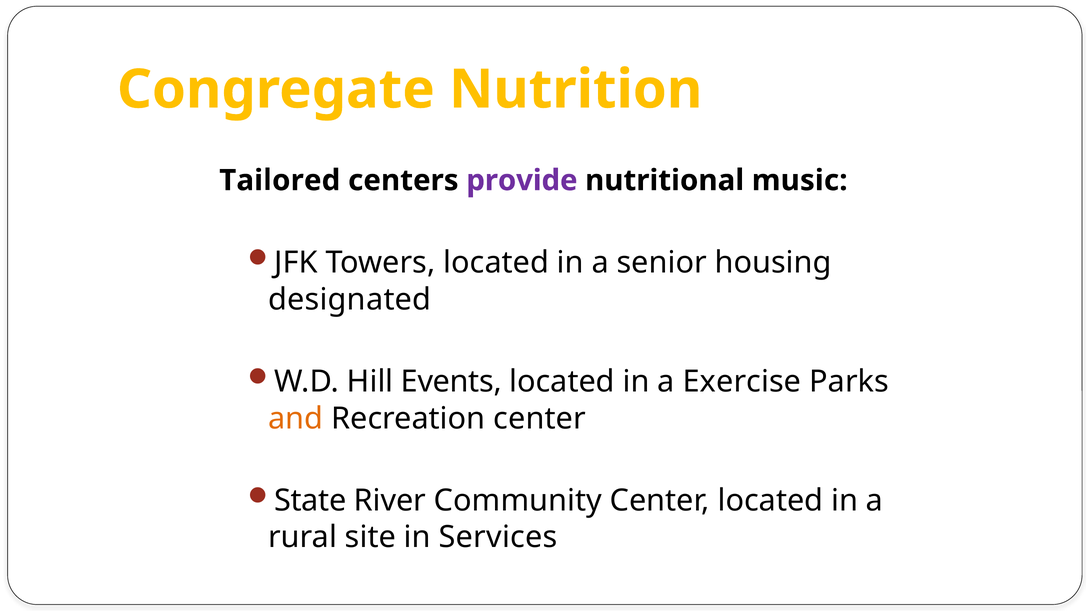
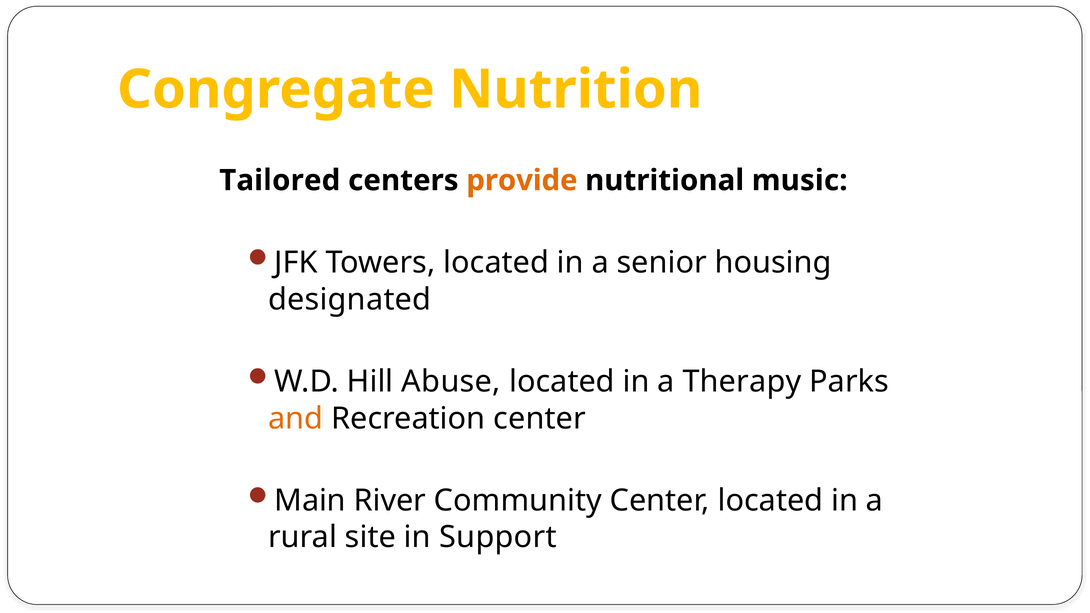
provide colour: purple -> orange
Events: Events -> Abuse
Exercise: Exercise -> Therapy
State: State -> Main
Services: Services -> Support
